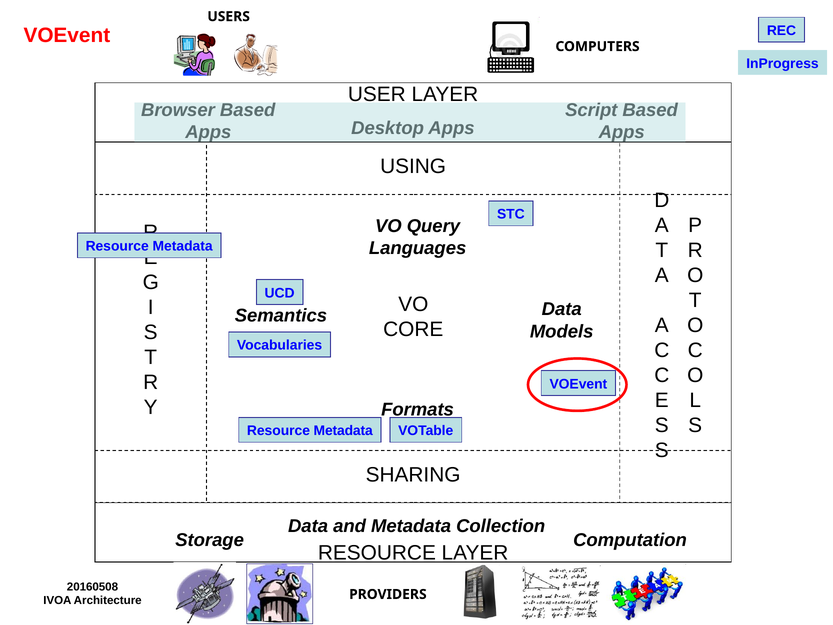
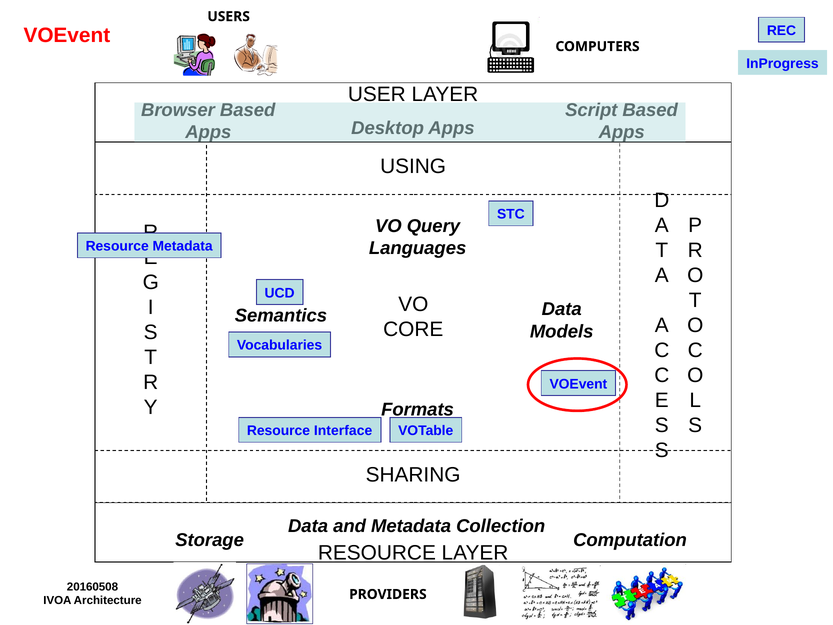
Metadata at (343, 431): Metadata -> Interface
